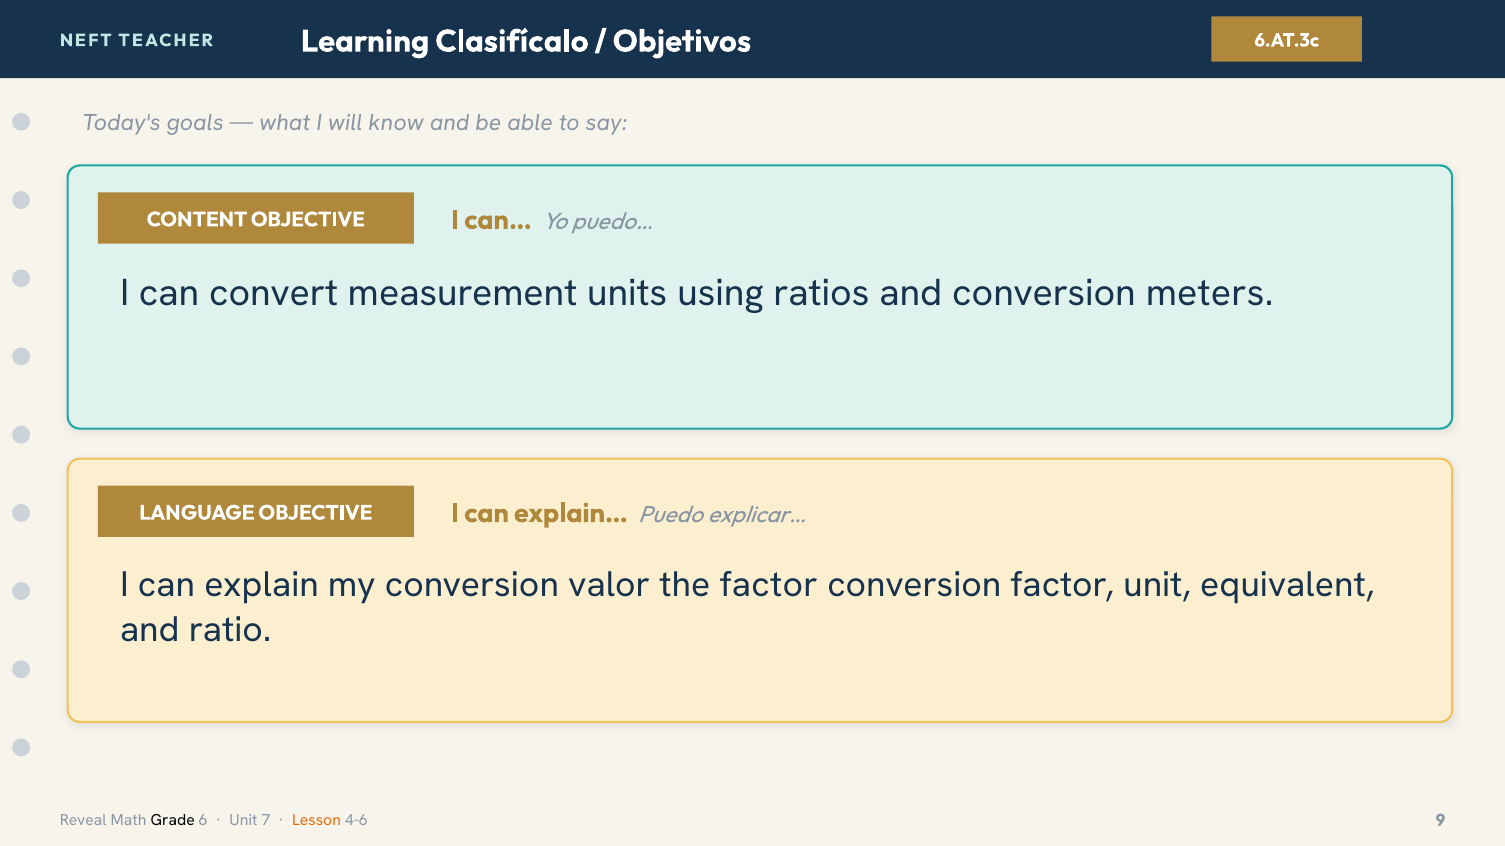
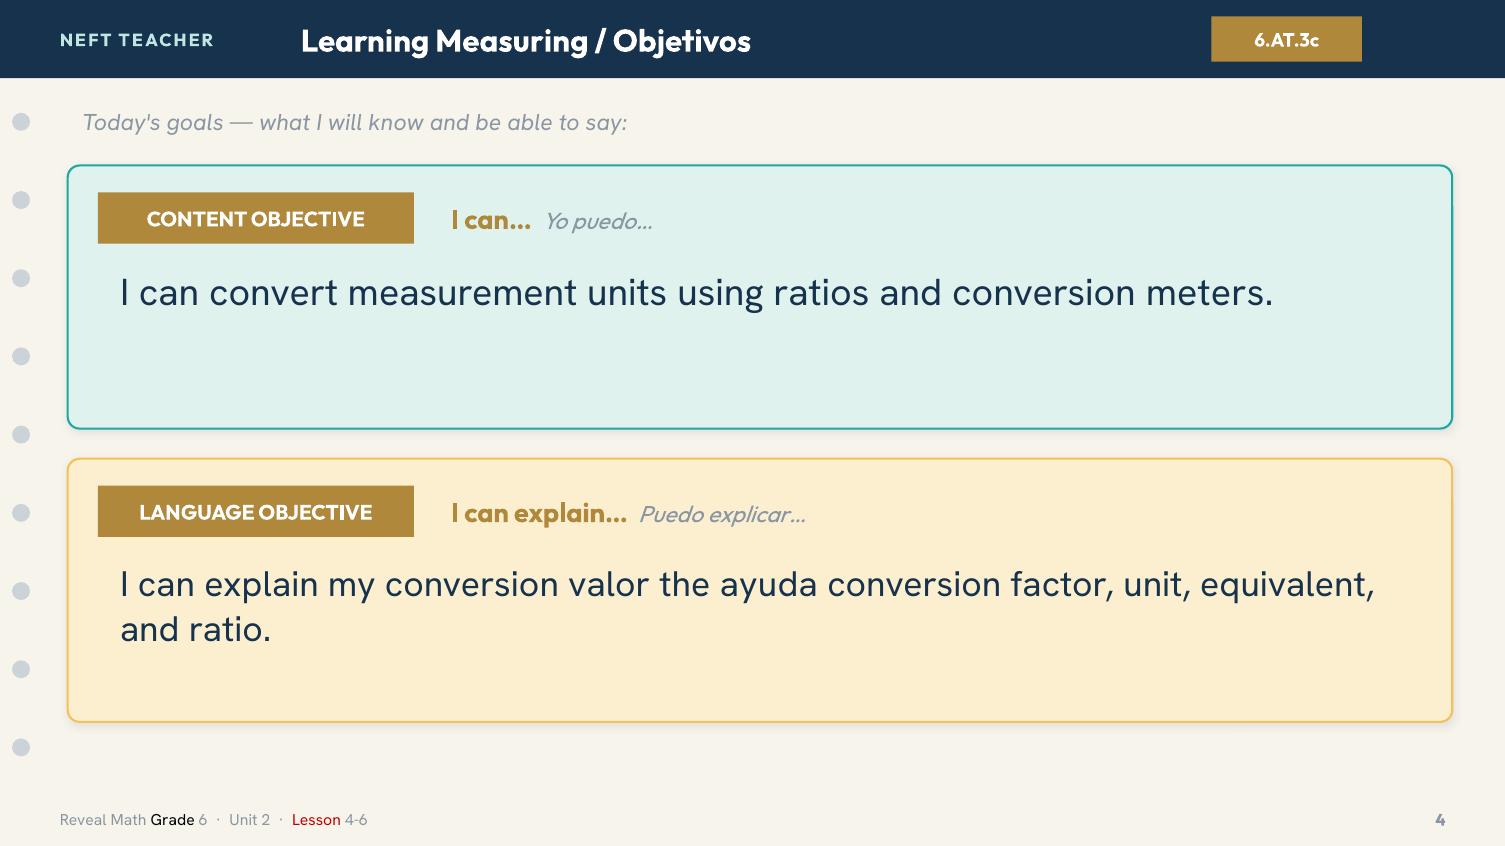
Clasifícalo: Clasifícalo -> Measuring
the factor: factor -> ayuda
7: 7 -> 2
Lesson colour: orange -> red
9: 9 -> 4
